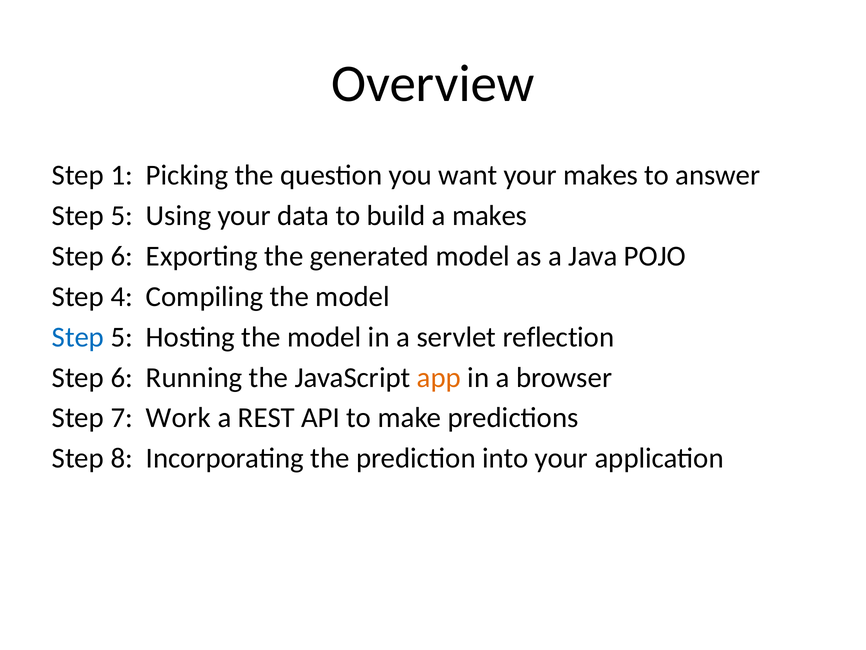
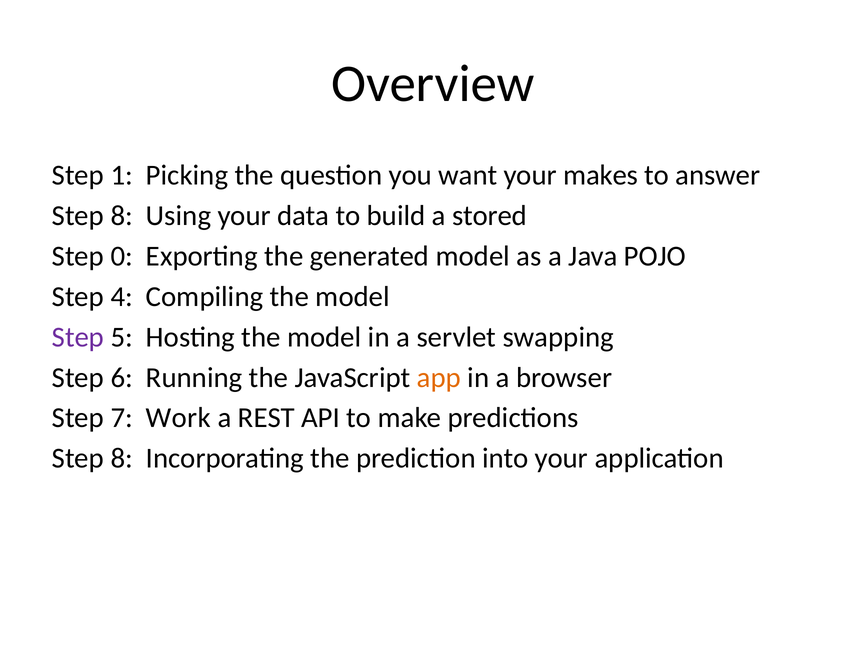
5 at (122, 216): 5 -> 8
a makes: makes -> stored
6 at (122, 256): 6 -> 0
Step at (78, 337) colour: blue -> purple
reflection: reflection -> swapping
